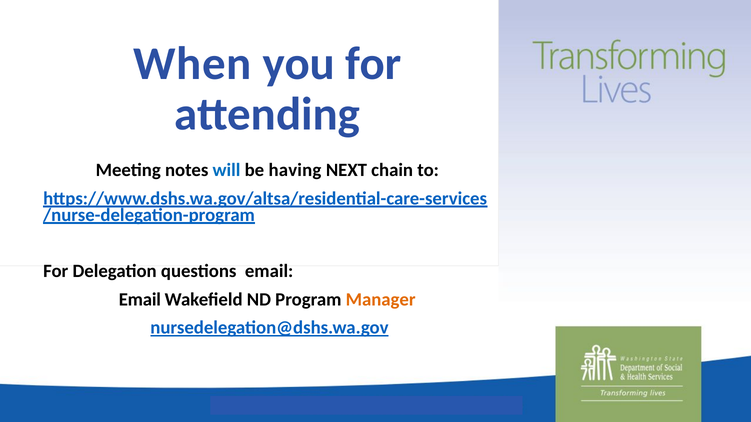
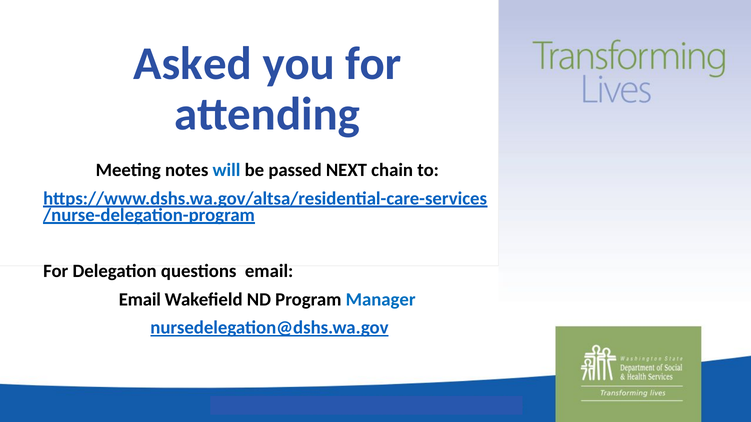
When: When -> Asked
having: having -> passed
Manager colour: orange -> blue
